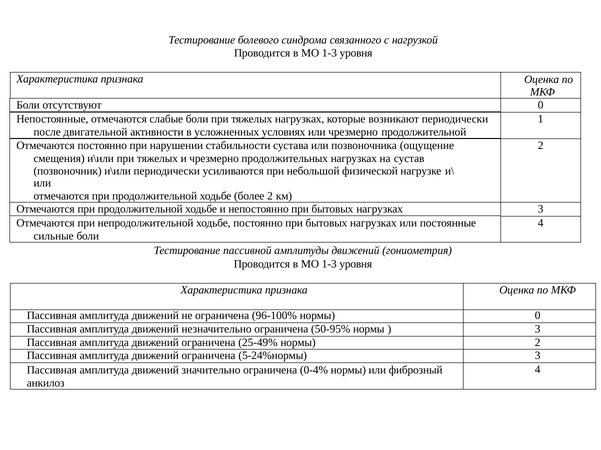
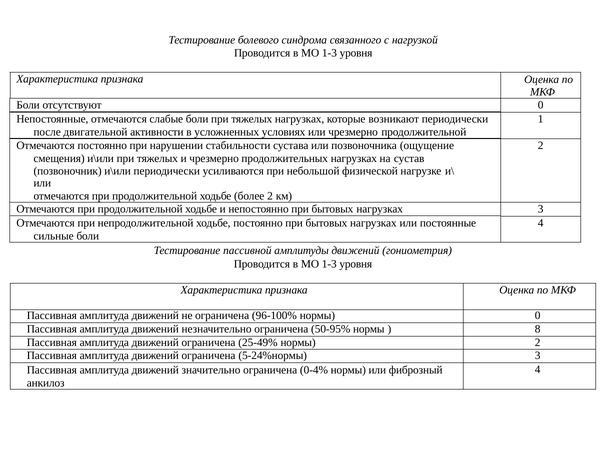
3 at (538, 330): 3 -> 8
